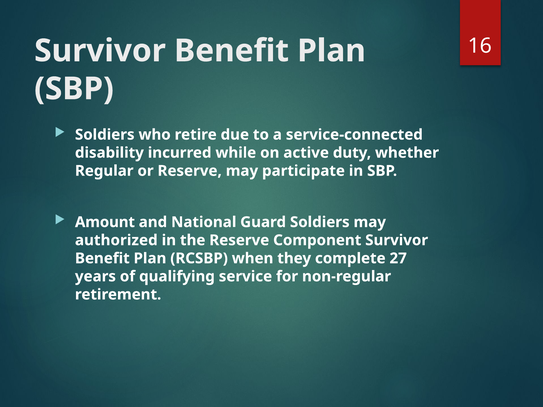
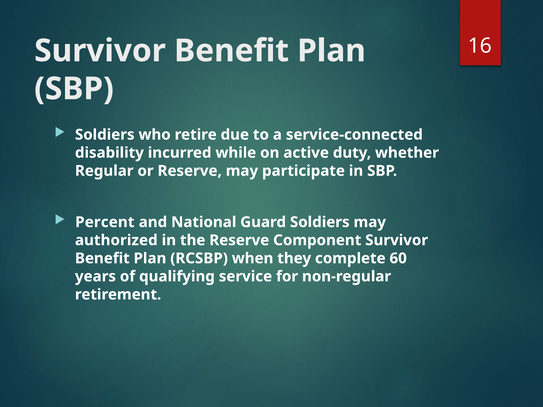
Amount: Amount -> Percent
27: 27 -> 60
